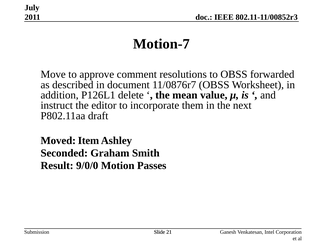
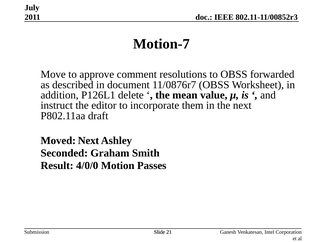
Moved Item: Item -> Next
9/0/0: 9/0/0 -> 4/0/0
